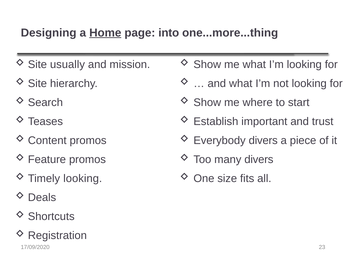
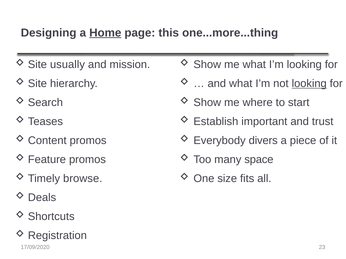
into: into -> this
looking at (309, 84) underline: none -> present
many divers: divers -> space
Timely looking: looking -> browse
